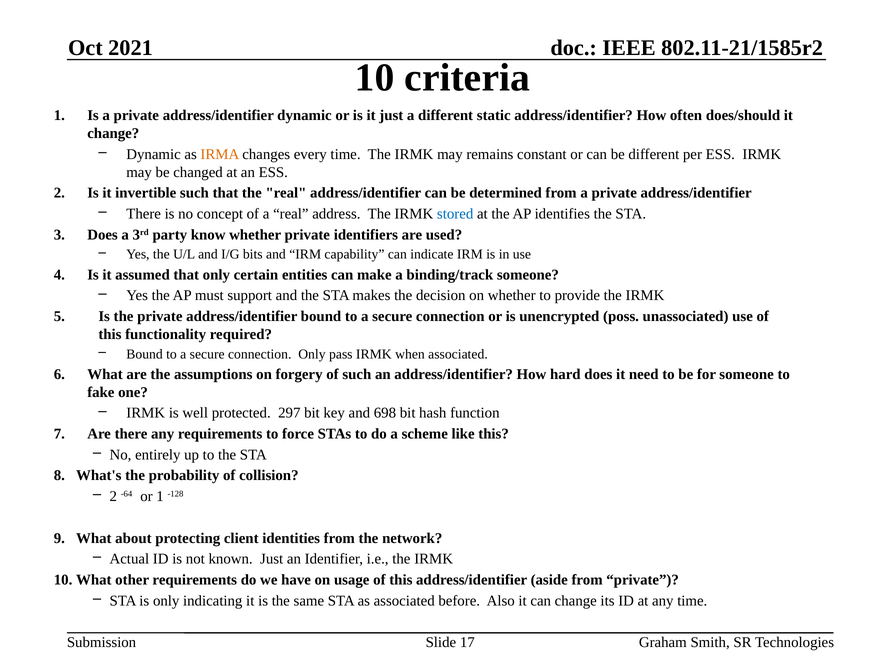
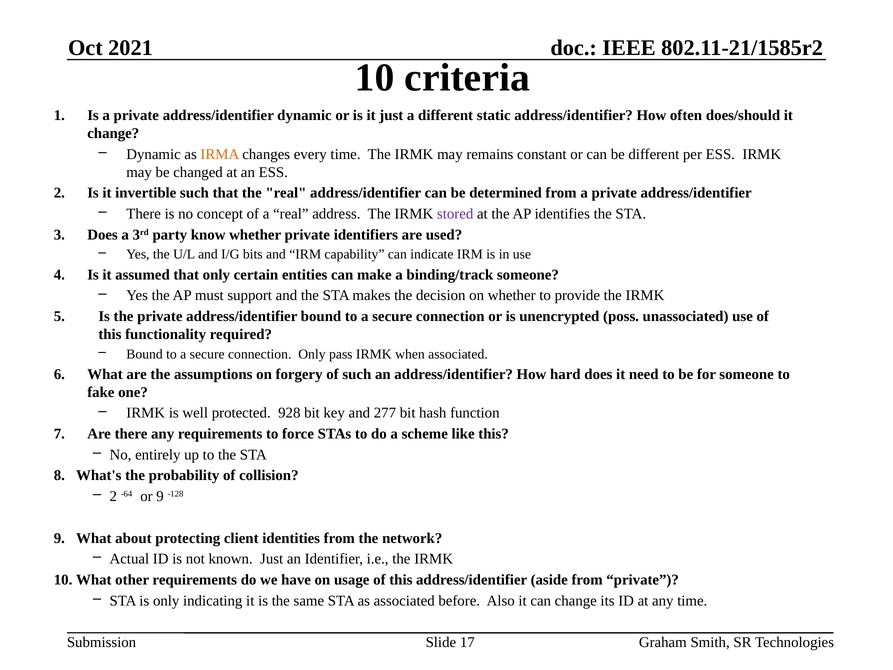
stored colour: blue -> purple
297: 297 -> 928
698: 698 -> 277
or 1: 1 -> 9
